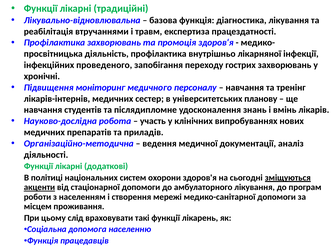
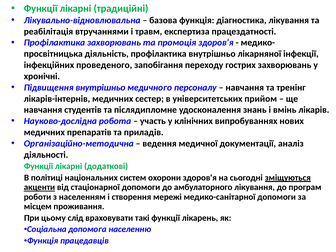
Підвищення моніторинг: моніторинг -> внутрішньо
планову: планову -> прийом
